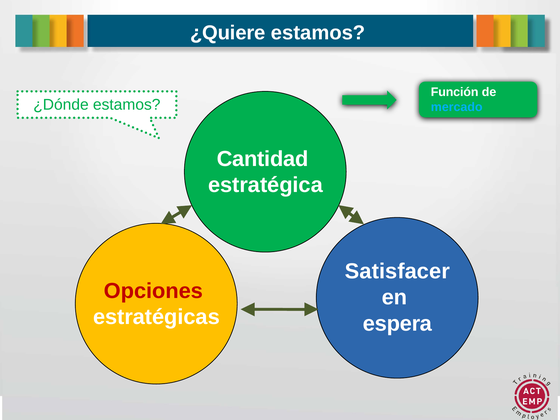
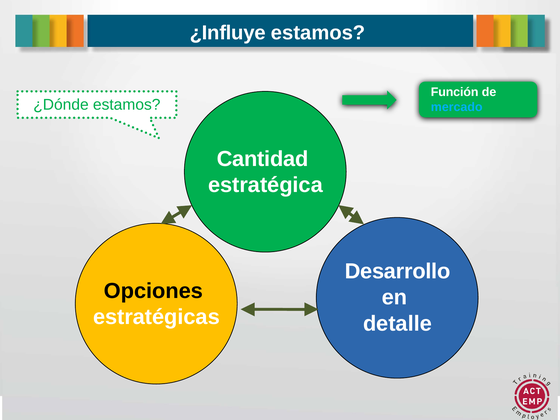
¿Quiere: ¿Quiere -> ¿Influye
Satisfacer: Satisfacer -> Desarrollo
Opciones colour: red -> black
espera: espera -> detalle
